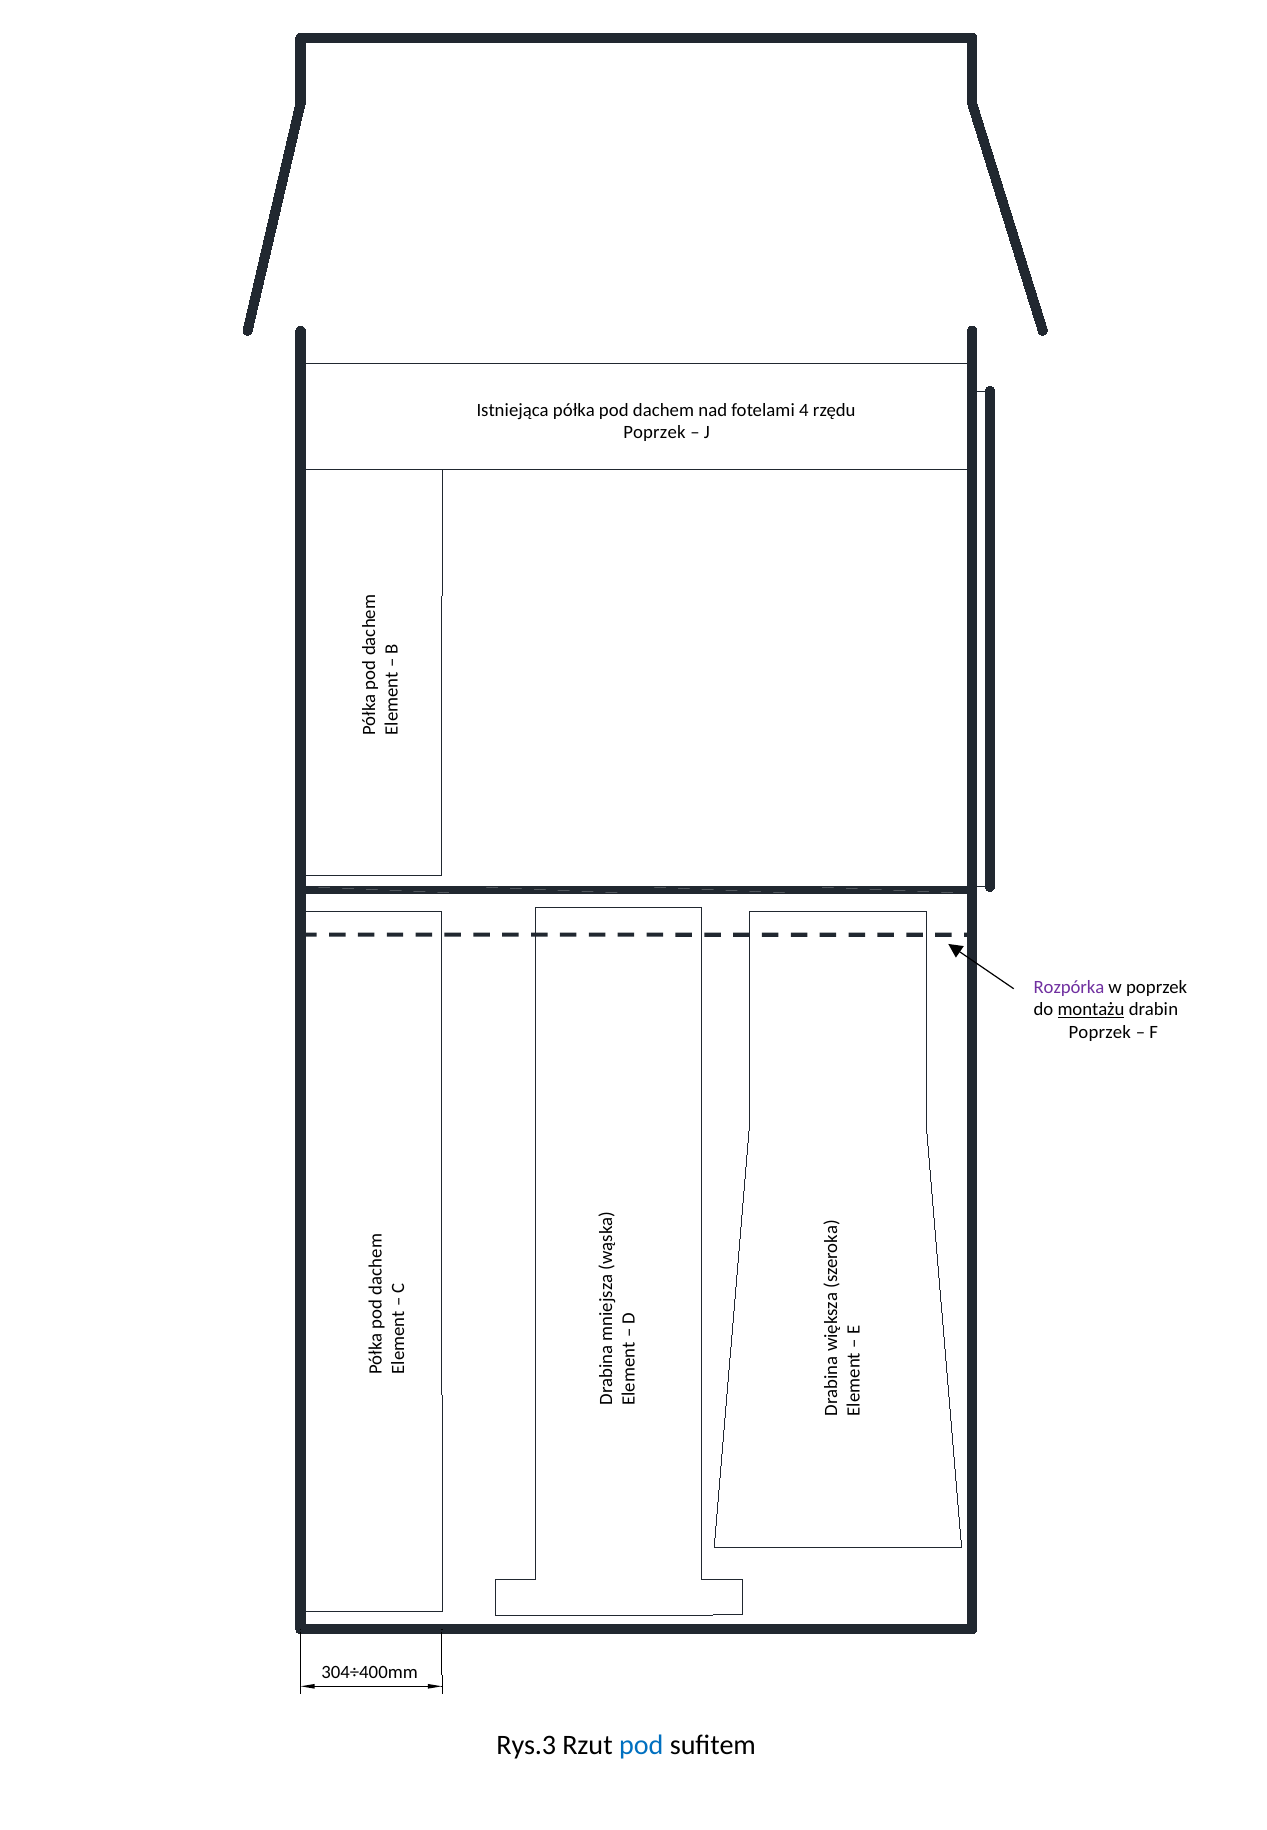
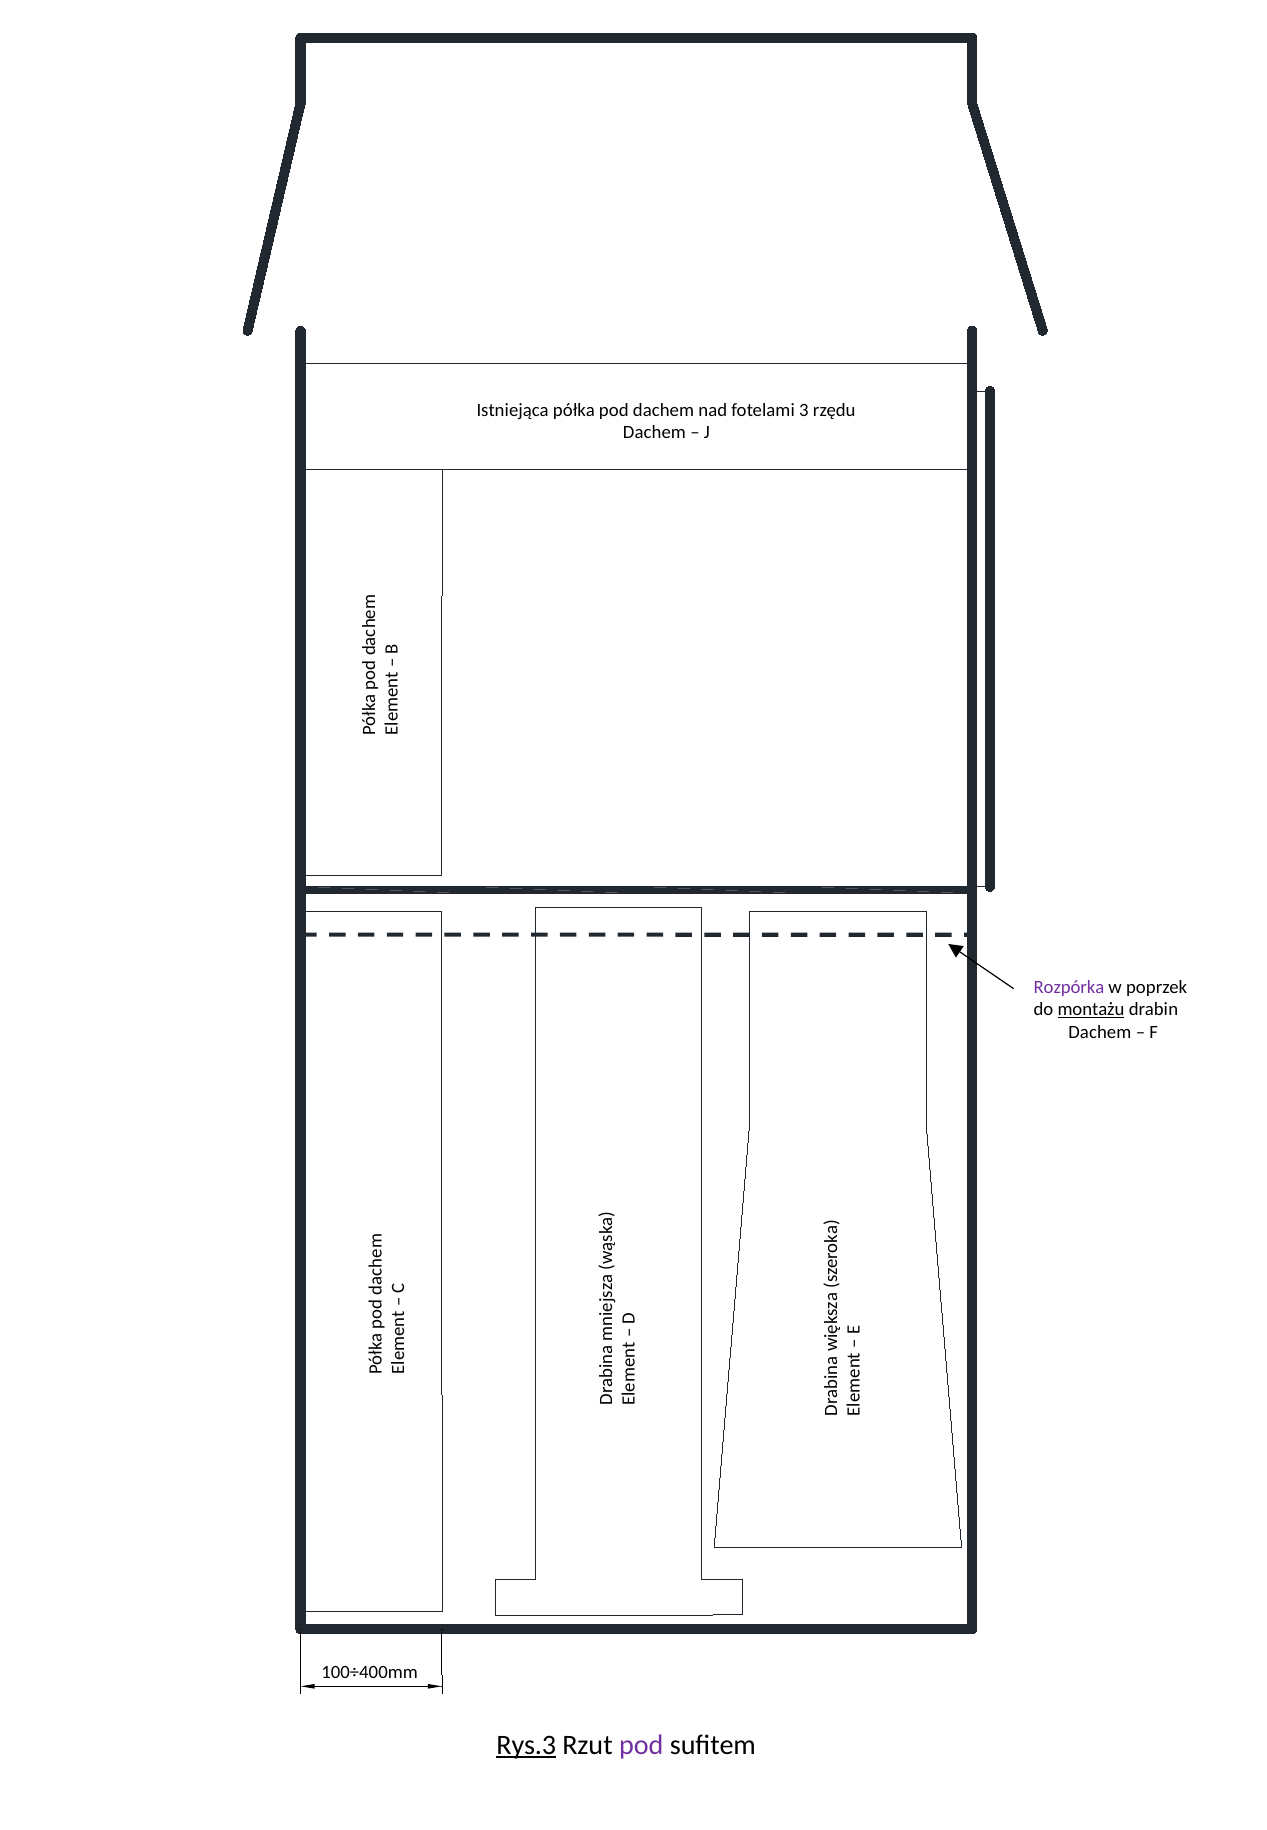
4: 4 -> 3
Poprzek at (654, 433): Poprzek -> Dachem
Poprzek at (1100, 1032): Poprzek -> Dachem
304÷400mm: 304÷400mm -> 100÷400mm
Rys.3 underline: none -> present
pod at (641, 1745) colour: blue -> purple
